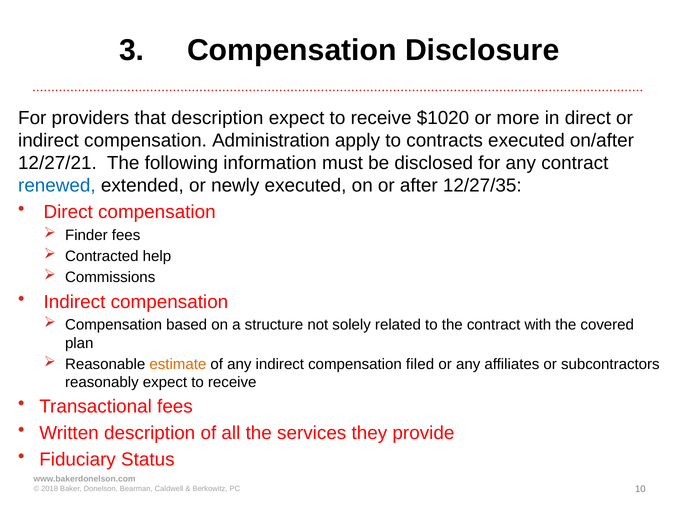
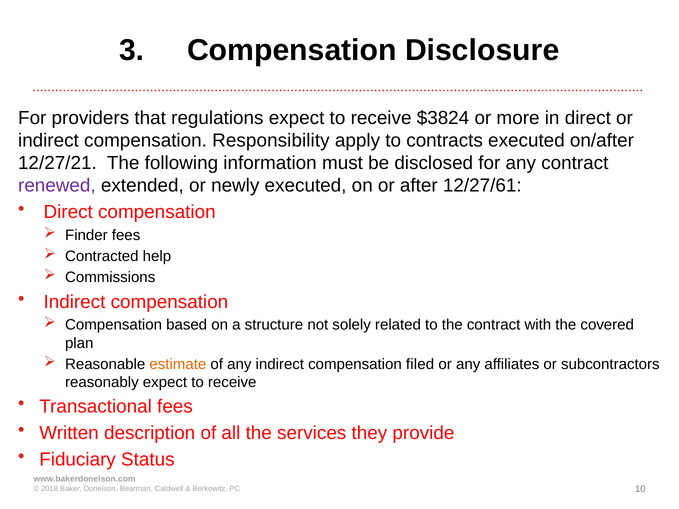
that description: description -> regulations
$1020: $1020 -> $3824
Administration: Administration -> Responsibility
renewed colour: blue -> purple
12/27/35: 12/27/35 -> 12/27/61
